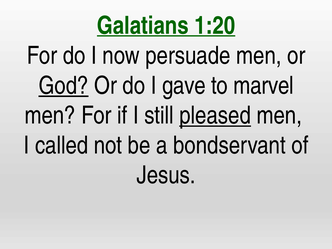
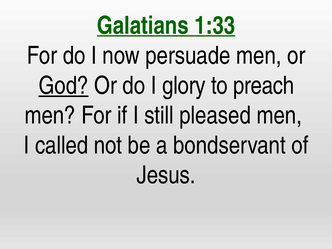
1:20: 1:20 -> 1:33
gave: gave -> glory
marvel: marvel -> preach
pleased underline: present -> none
